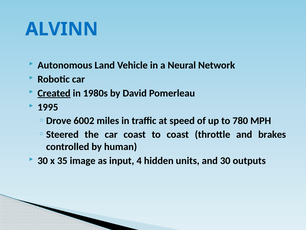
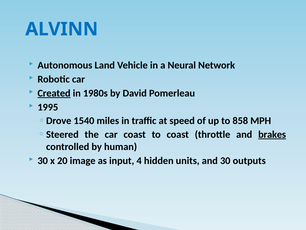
6002: 6002 -> 1540
780: 780 -> 858
brakes underline: none -> present
35: 35 -> 20
